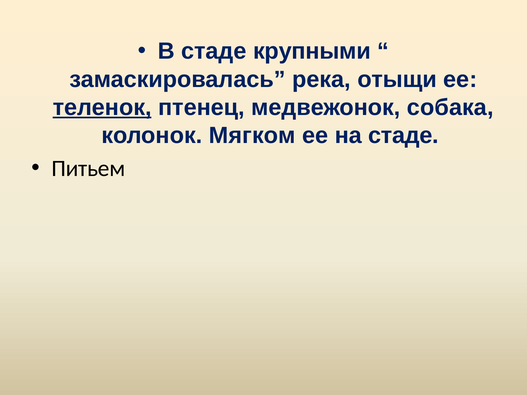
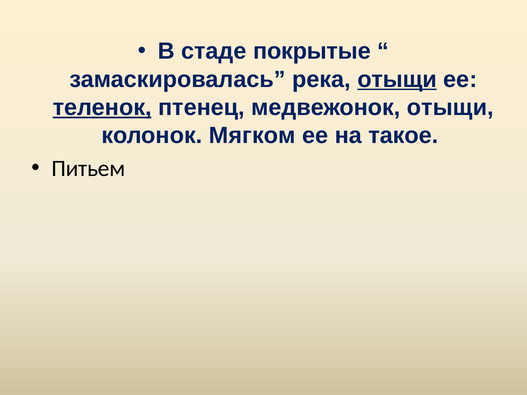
крупными: крупными -> покрытые
отыщи at (397, 79) underline: none -> present
медвежонок собака: собака -> отыщи
на стаде: стаде -> такое
